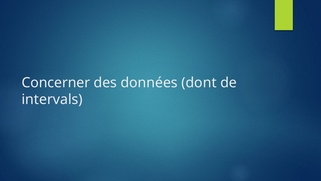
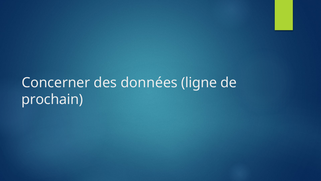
dont: dont -> ligne
intervals: intervals -> prochain
